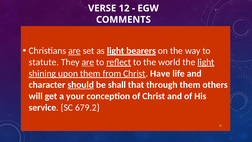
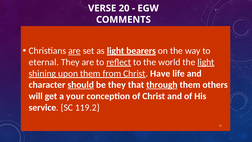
12: 12 -> 20
statute: statute -> eternal
are at (88, 62) underline: present -> none
be shall: shall -> they
through underline: none -> present
679.2: 679.2 -> 119.2
